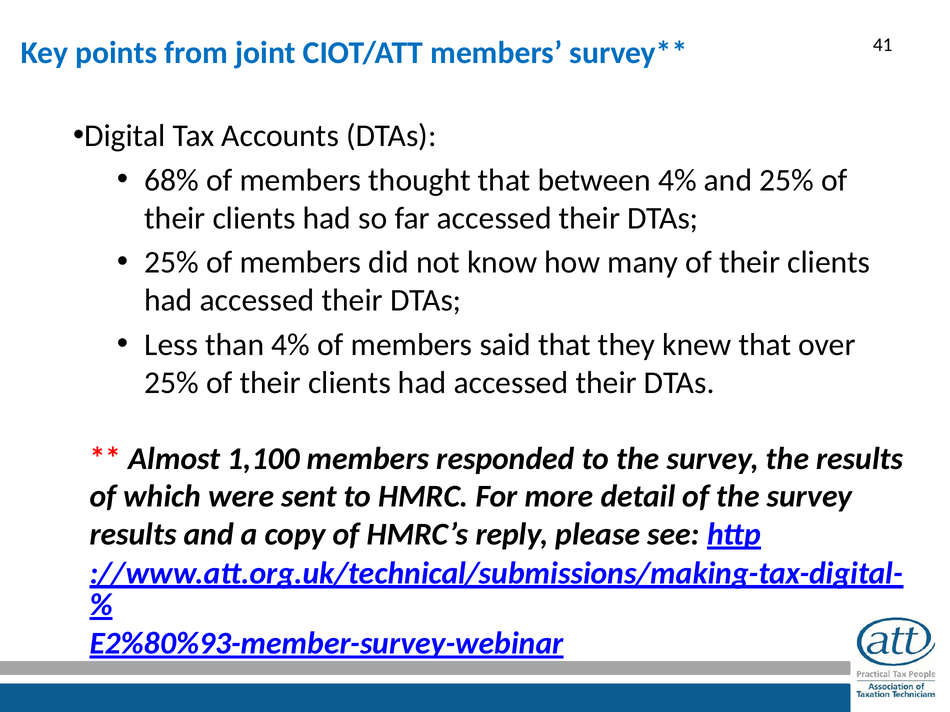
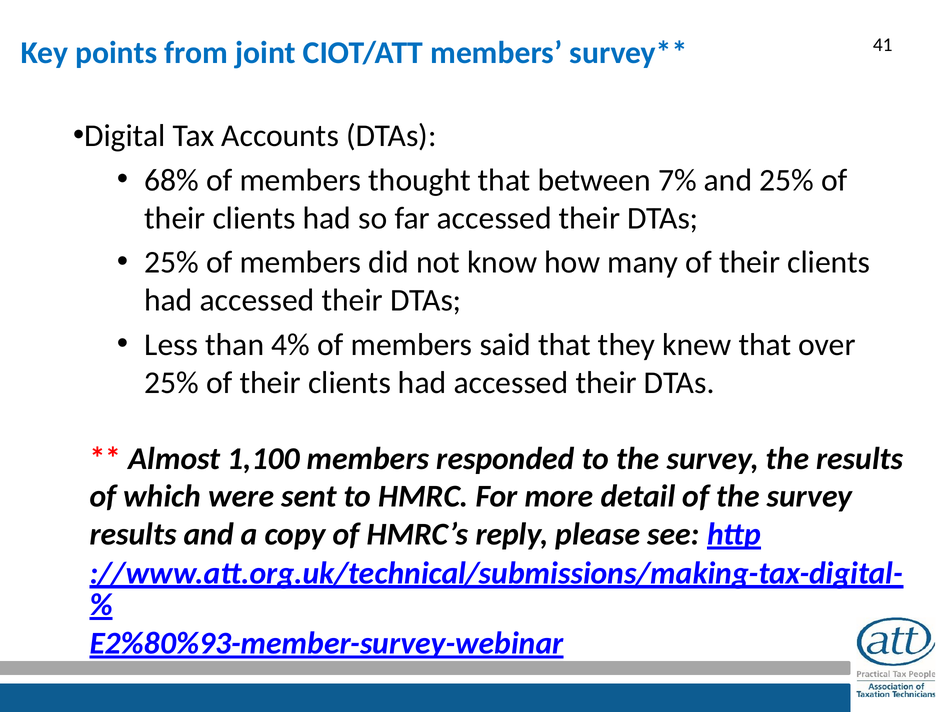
between 4%: 4% -> 7%
